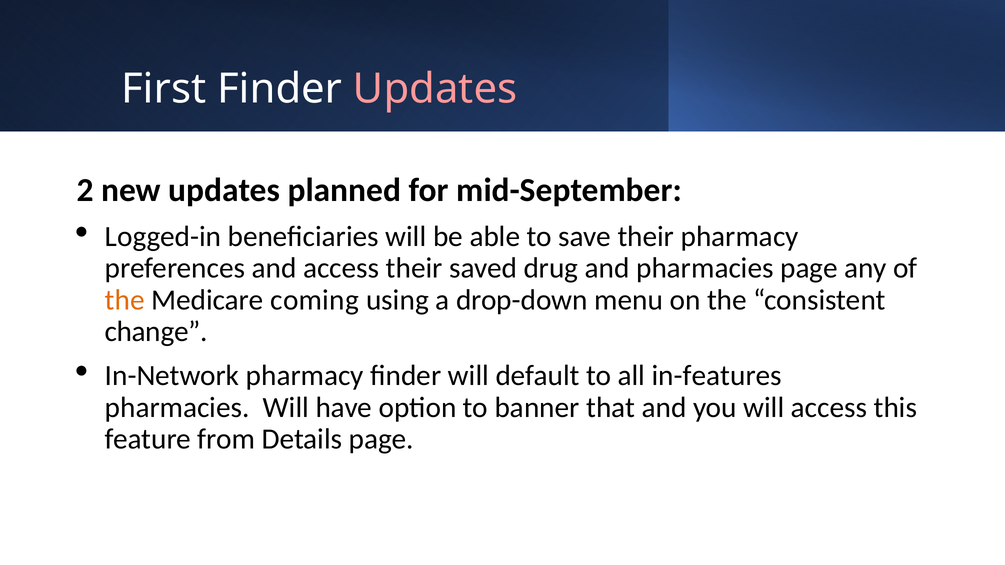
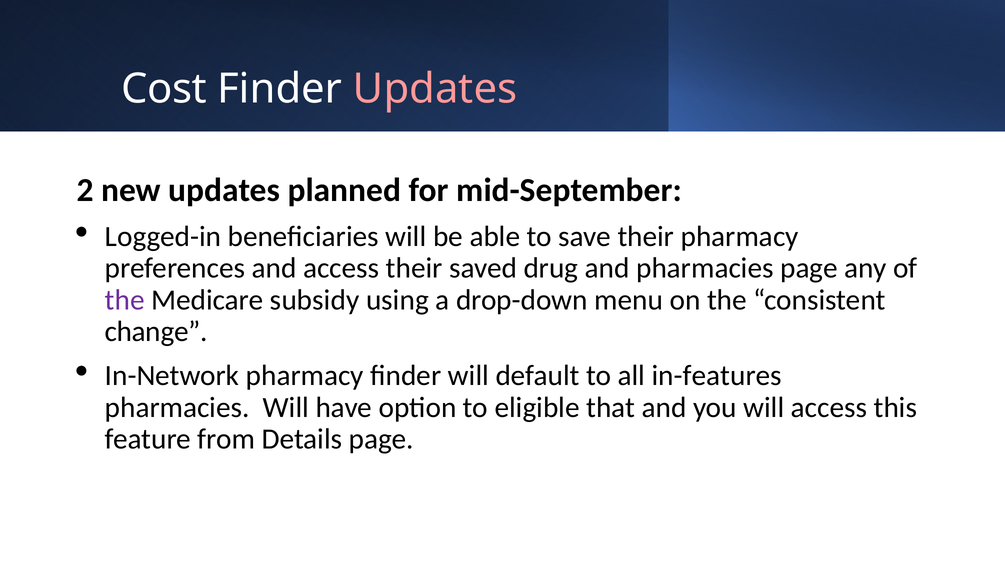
First: First -> Cost
the at (125, 300) colour: orange -> purple
coming: coming -> subsidy
banner: banner -> eligible
